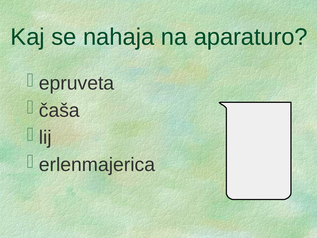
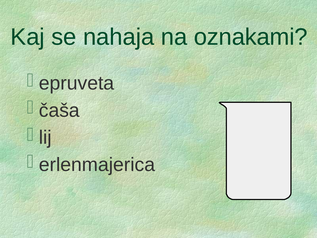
aparaturo: aparaturo -> oznakami
